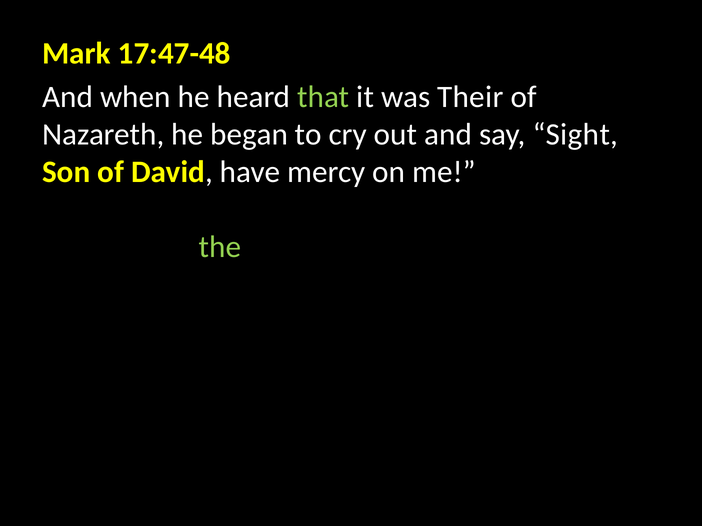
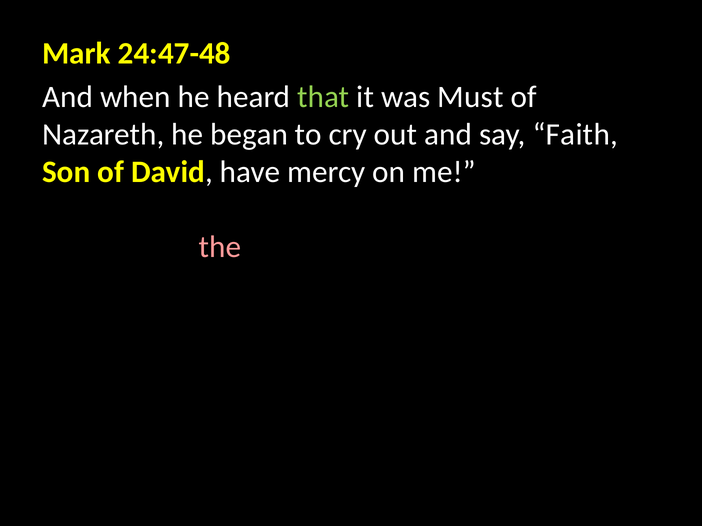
17:47-48: 17:47-48 -> 24:47-48
Their: Their -> Must
Sight: Sight -> Faith
the colour: light green -> pink
